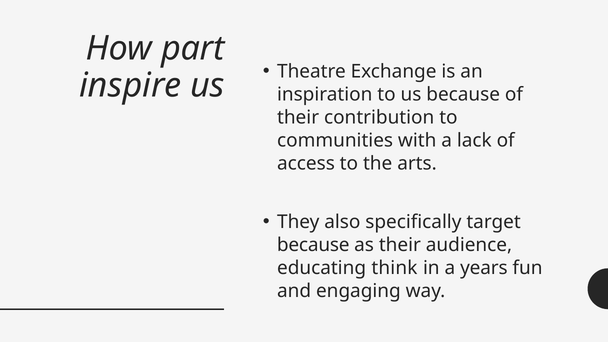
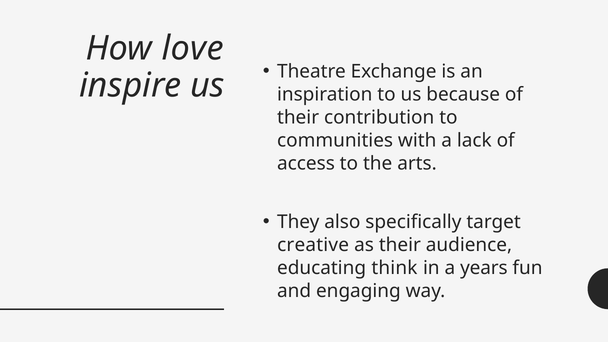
part: part -> love
because at (313, 245): because -> creative
